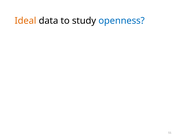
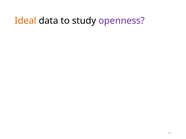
openness colour: blue -> purple
